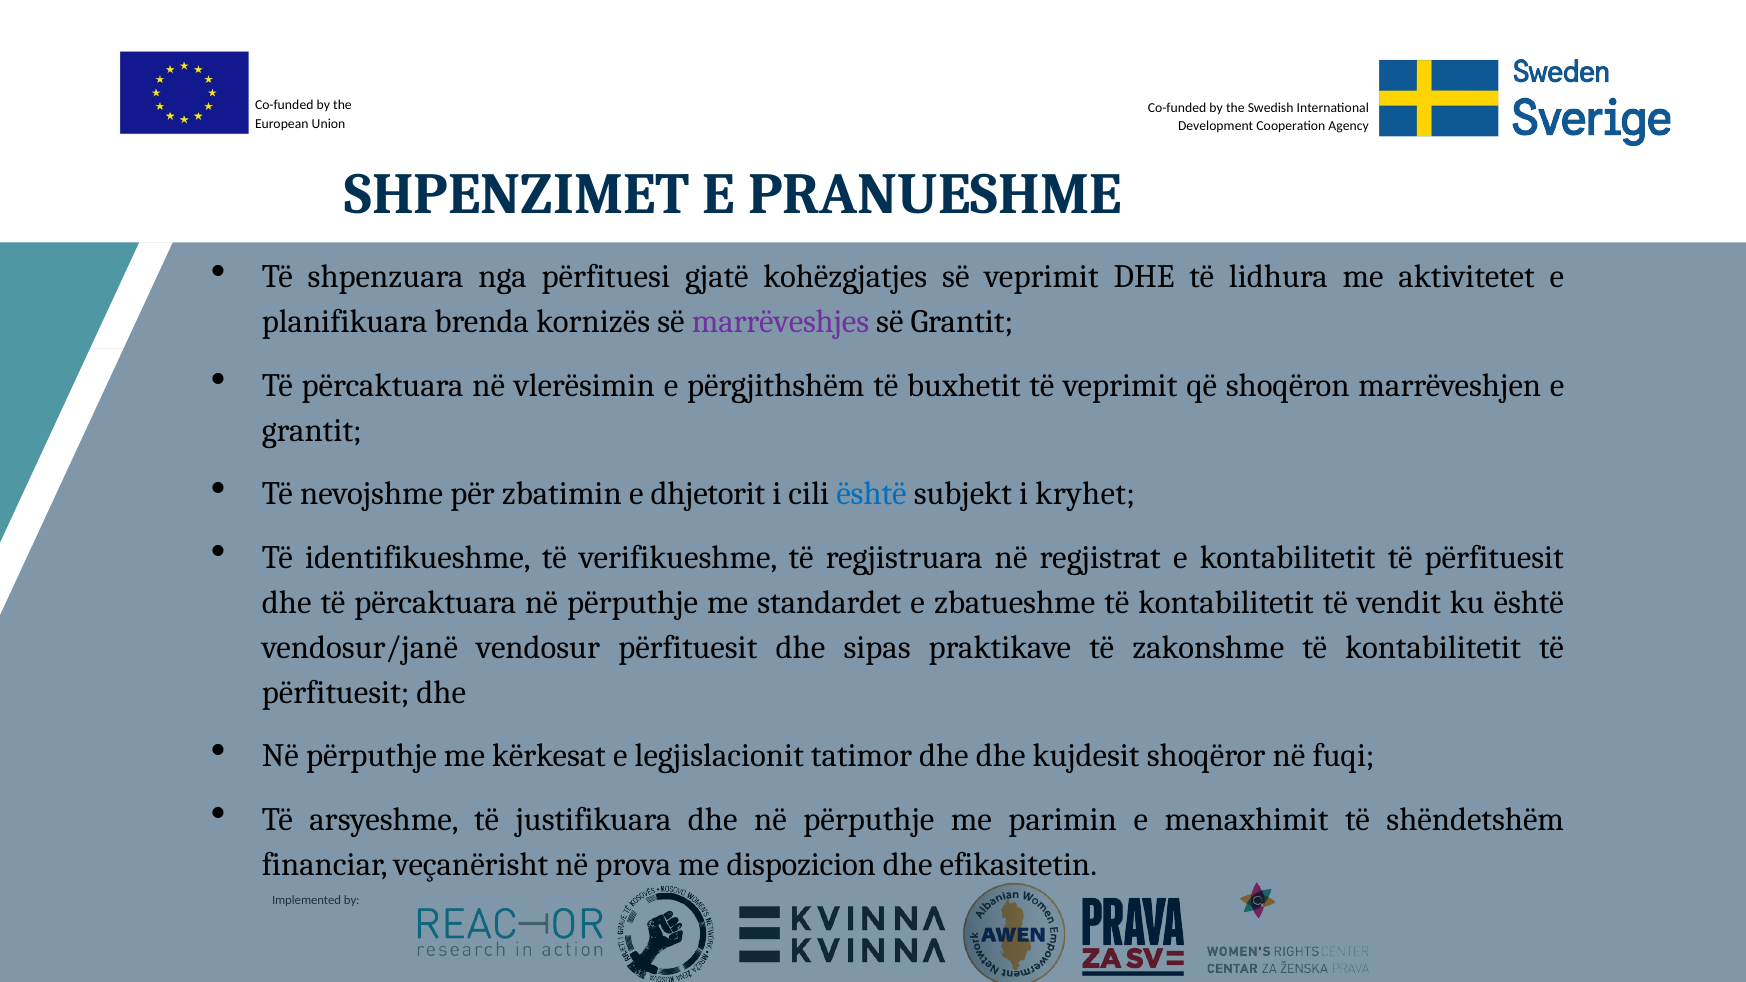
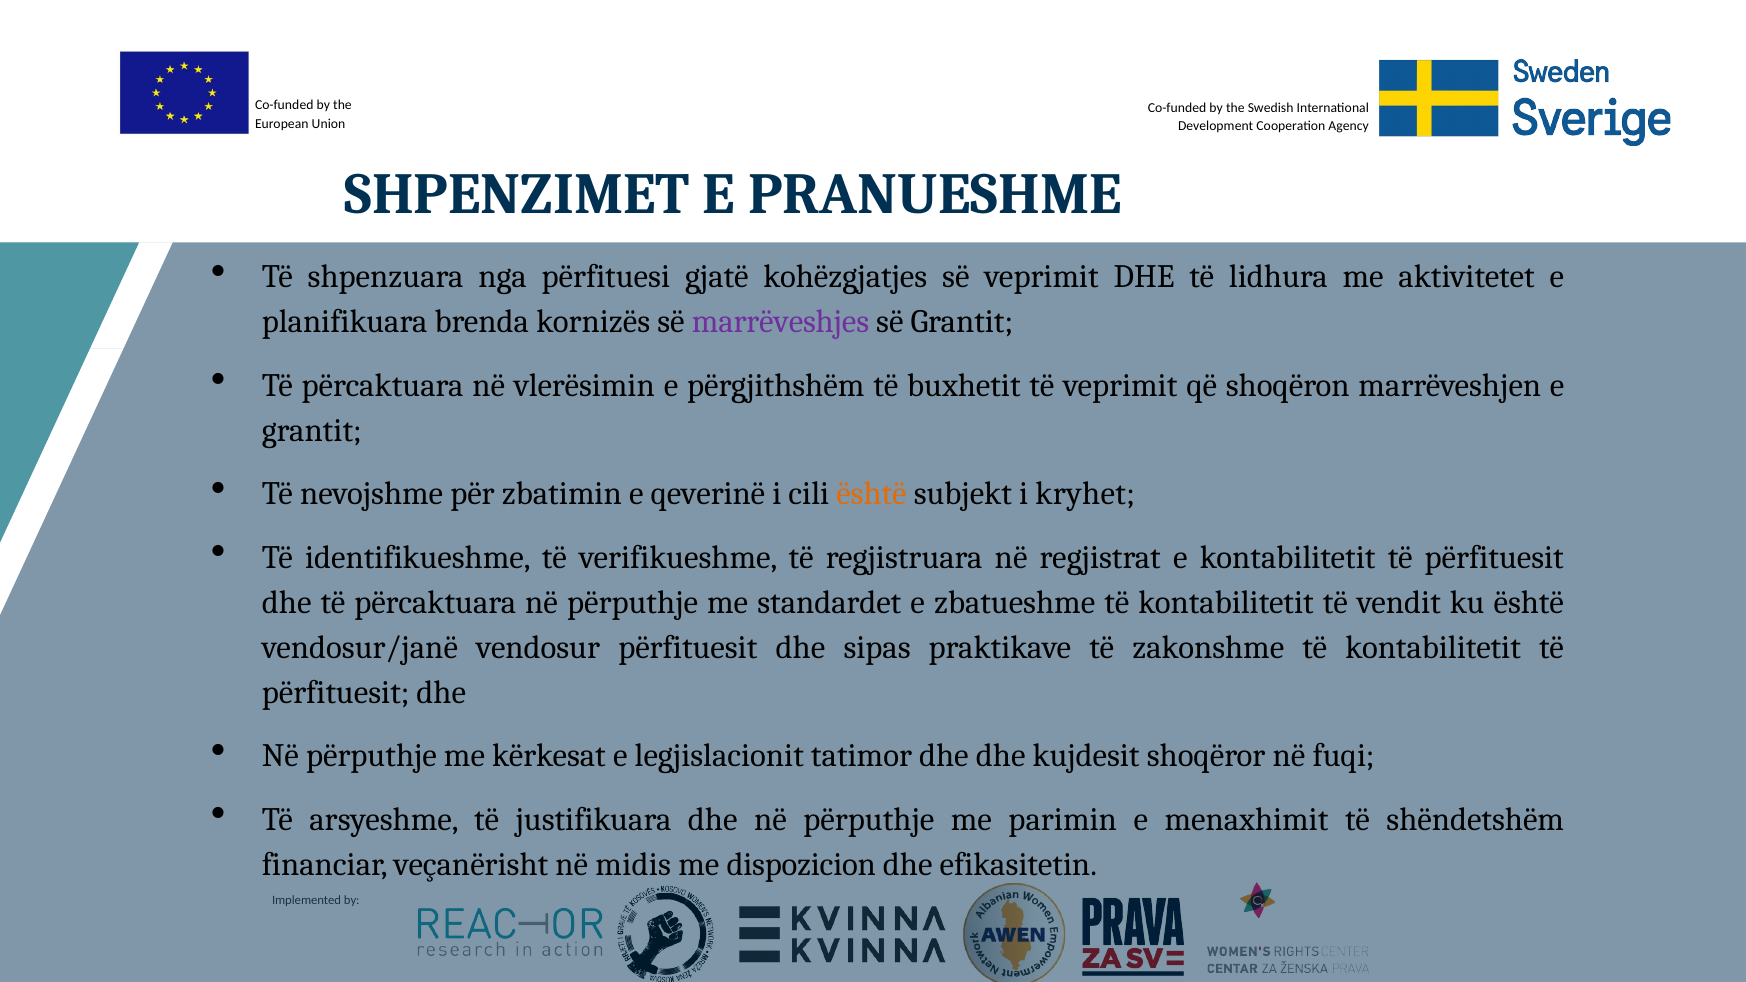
dhjetorit: dhjetorit -> qeverinë
është at (872, 494) colour: blue -> orange
prova: prova -> midis
